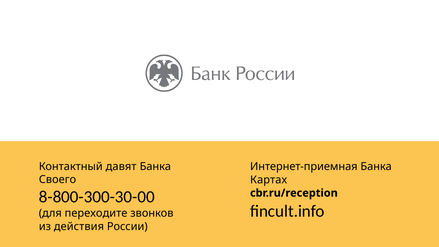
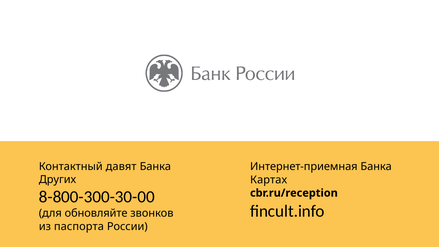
Своего: Своего -> Других
переходите: переходите -> обновляйте
действия: действия -> паспорта
